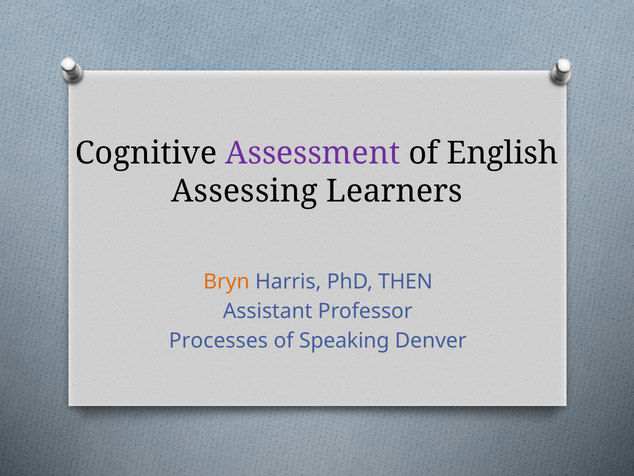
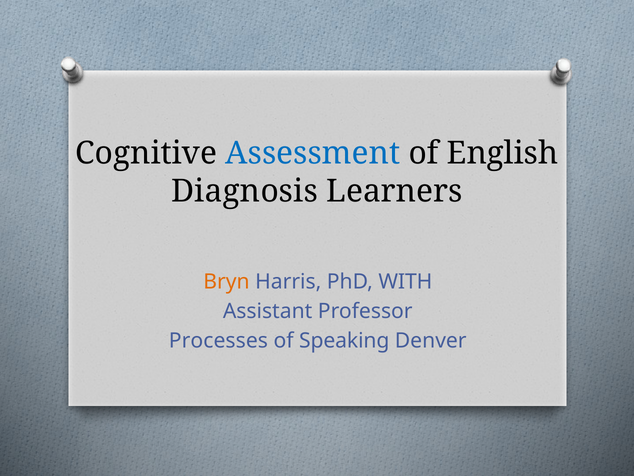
Assessment colour: purple -> blue
Assessing: Assessing -> Diagnosis
THEN: THEN -> WITH
